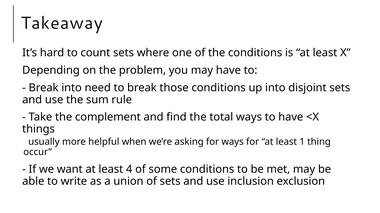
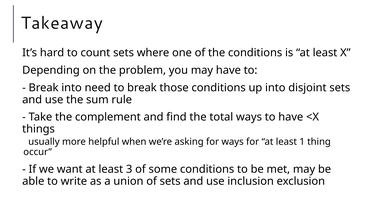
4: 4 -> 3
